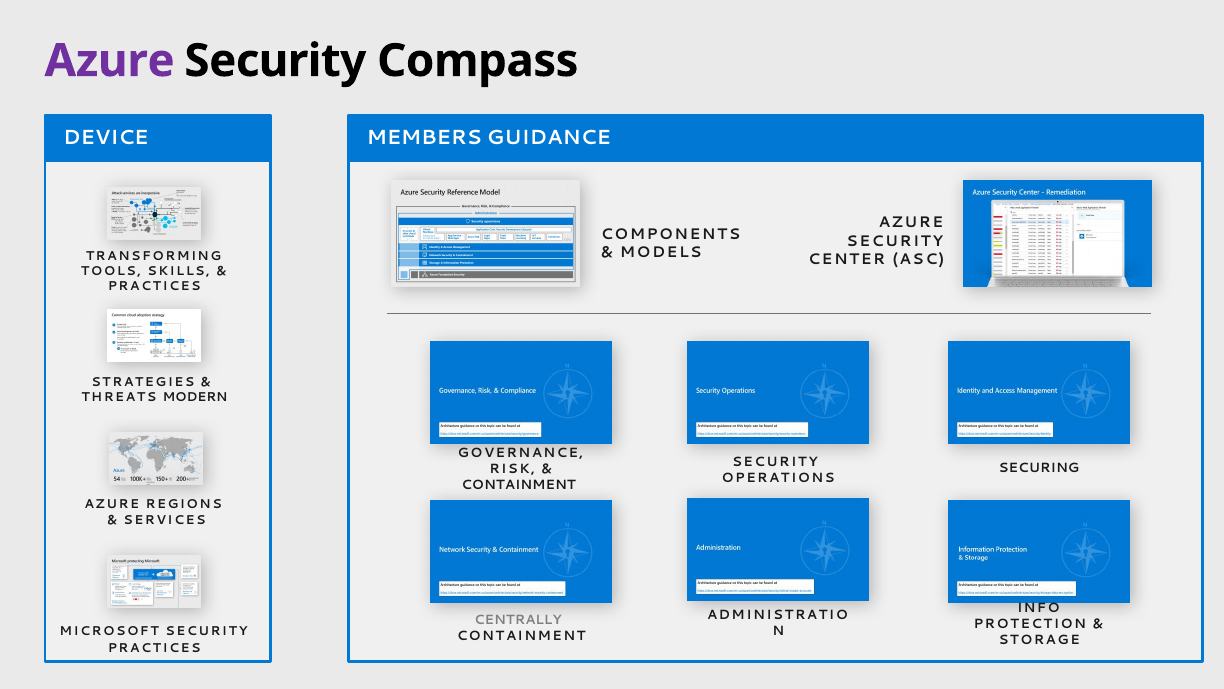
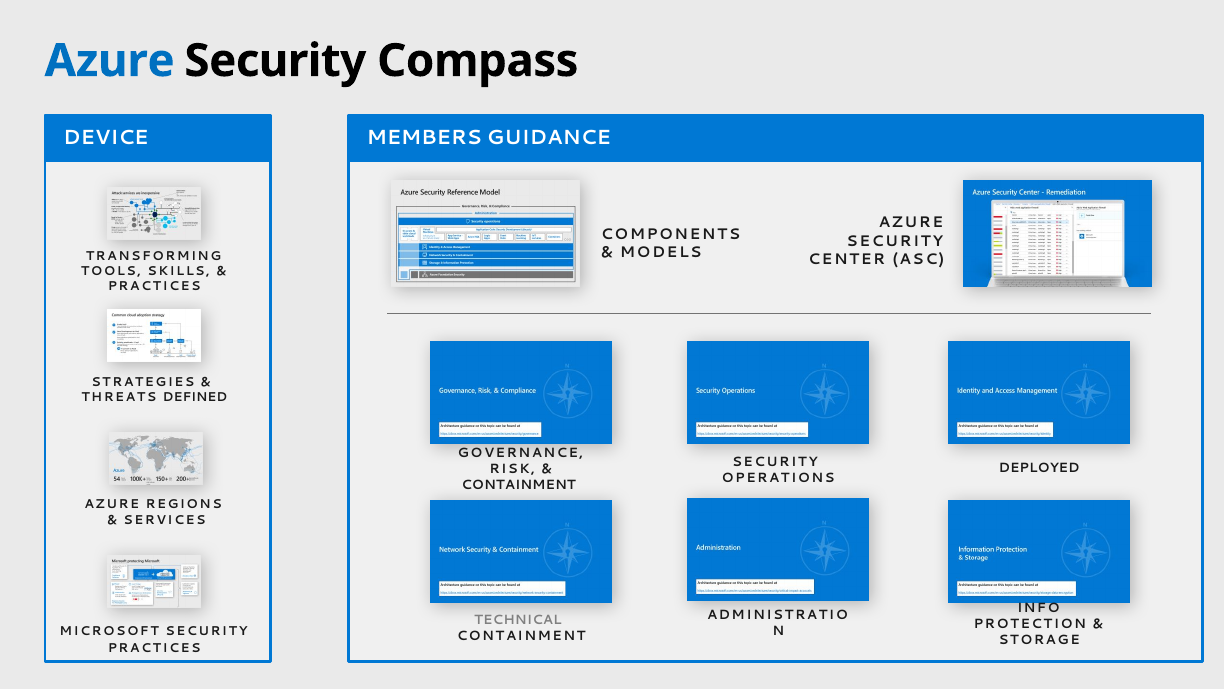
Azure at (110, 61) colour: purple -> blue
MODERN: MODERN -> DEFINED
SECURING: SECURING -> DEPLOYED
CENTRALLY: CENTRALLY -> TECHNICAL
